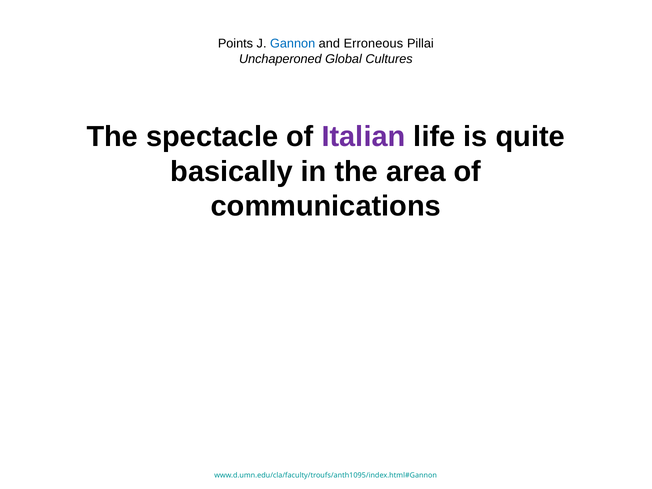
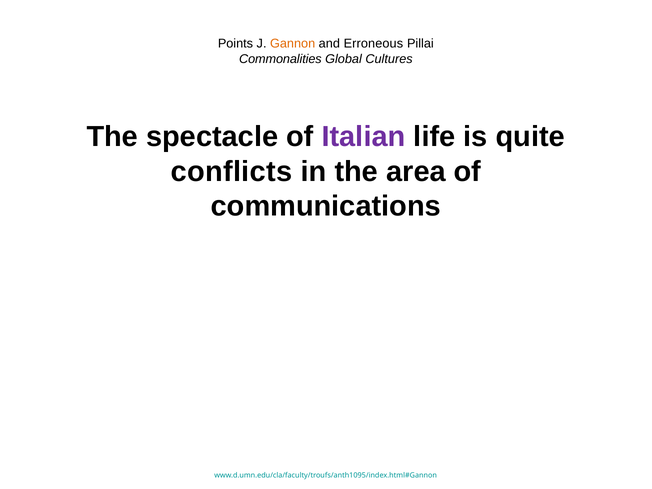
Gannon colour: blue -> orange
Unchaperoned: Unchaperoned -> Commonalities
basically: basically -> conflicts
